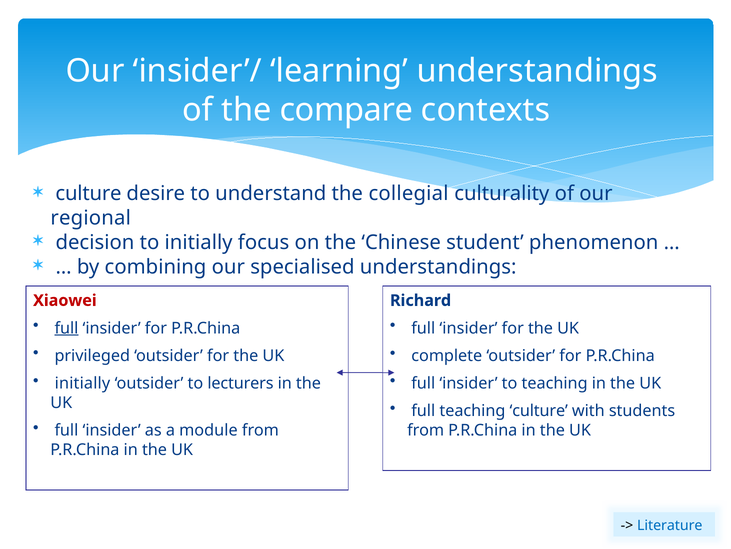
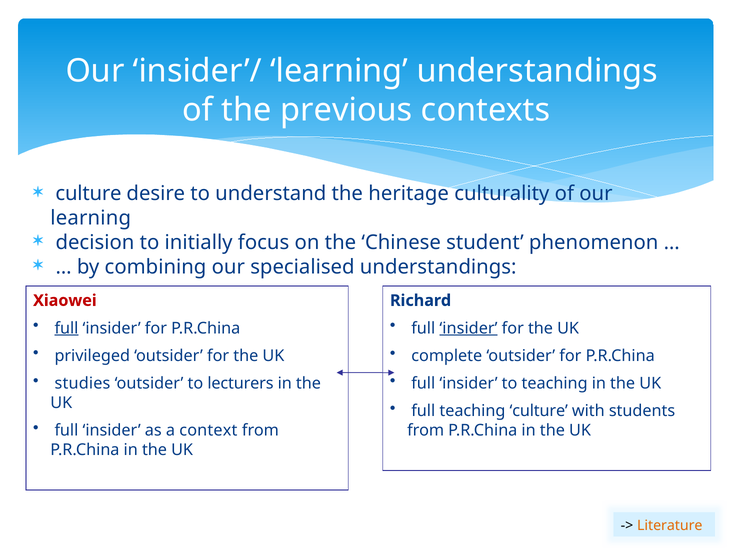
compare: compare -> previous
collegial: collegial -> heritage
regional at (91, 218): regional -> learning
insider at (469, 328) underline: none -> present
initially at (82, 383): initially -> studies
module: module -> context
Literature colour: blue -> orange
